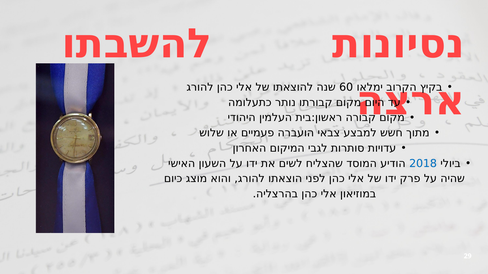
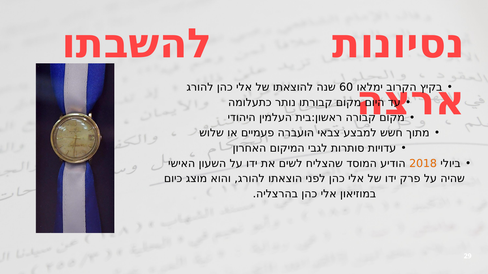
2018 colour: blue -> orange
